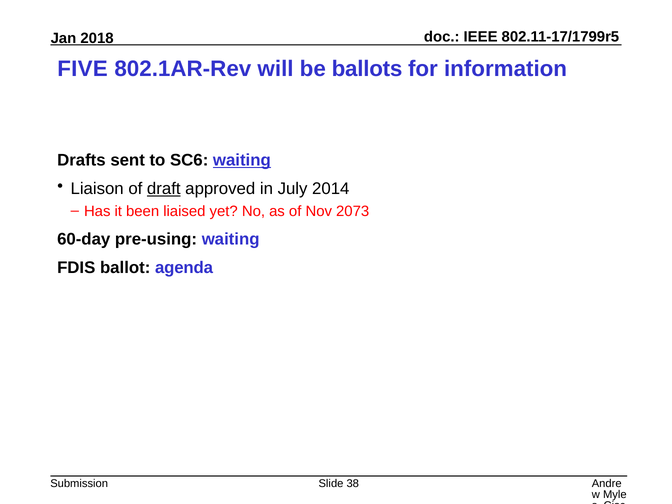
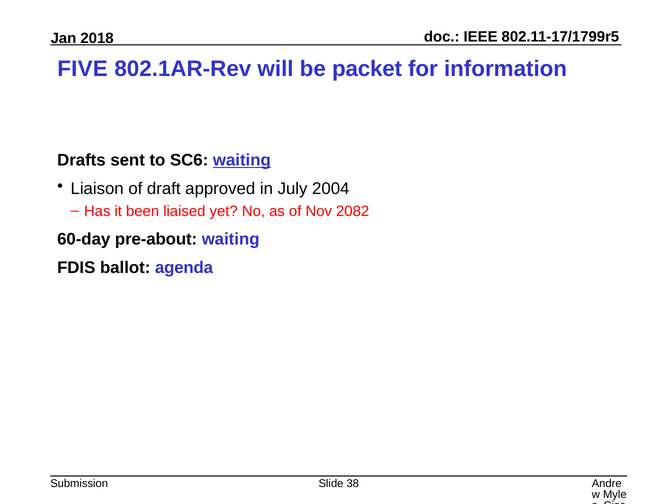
ballots: ballots -> packet
draft underline: present -> none
2014: 2014 -> 2004
2073: 2073 -> 2082
pre-using: pre-using -> pre-about
